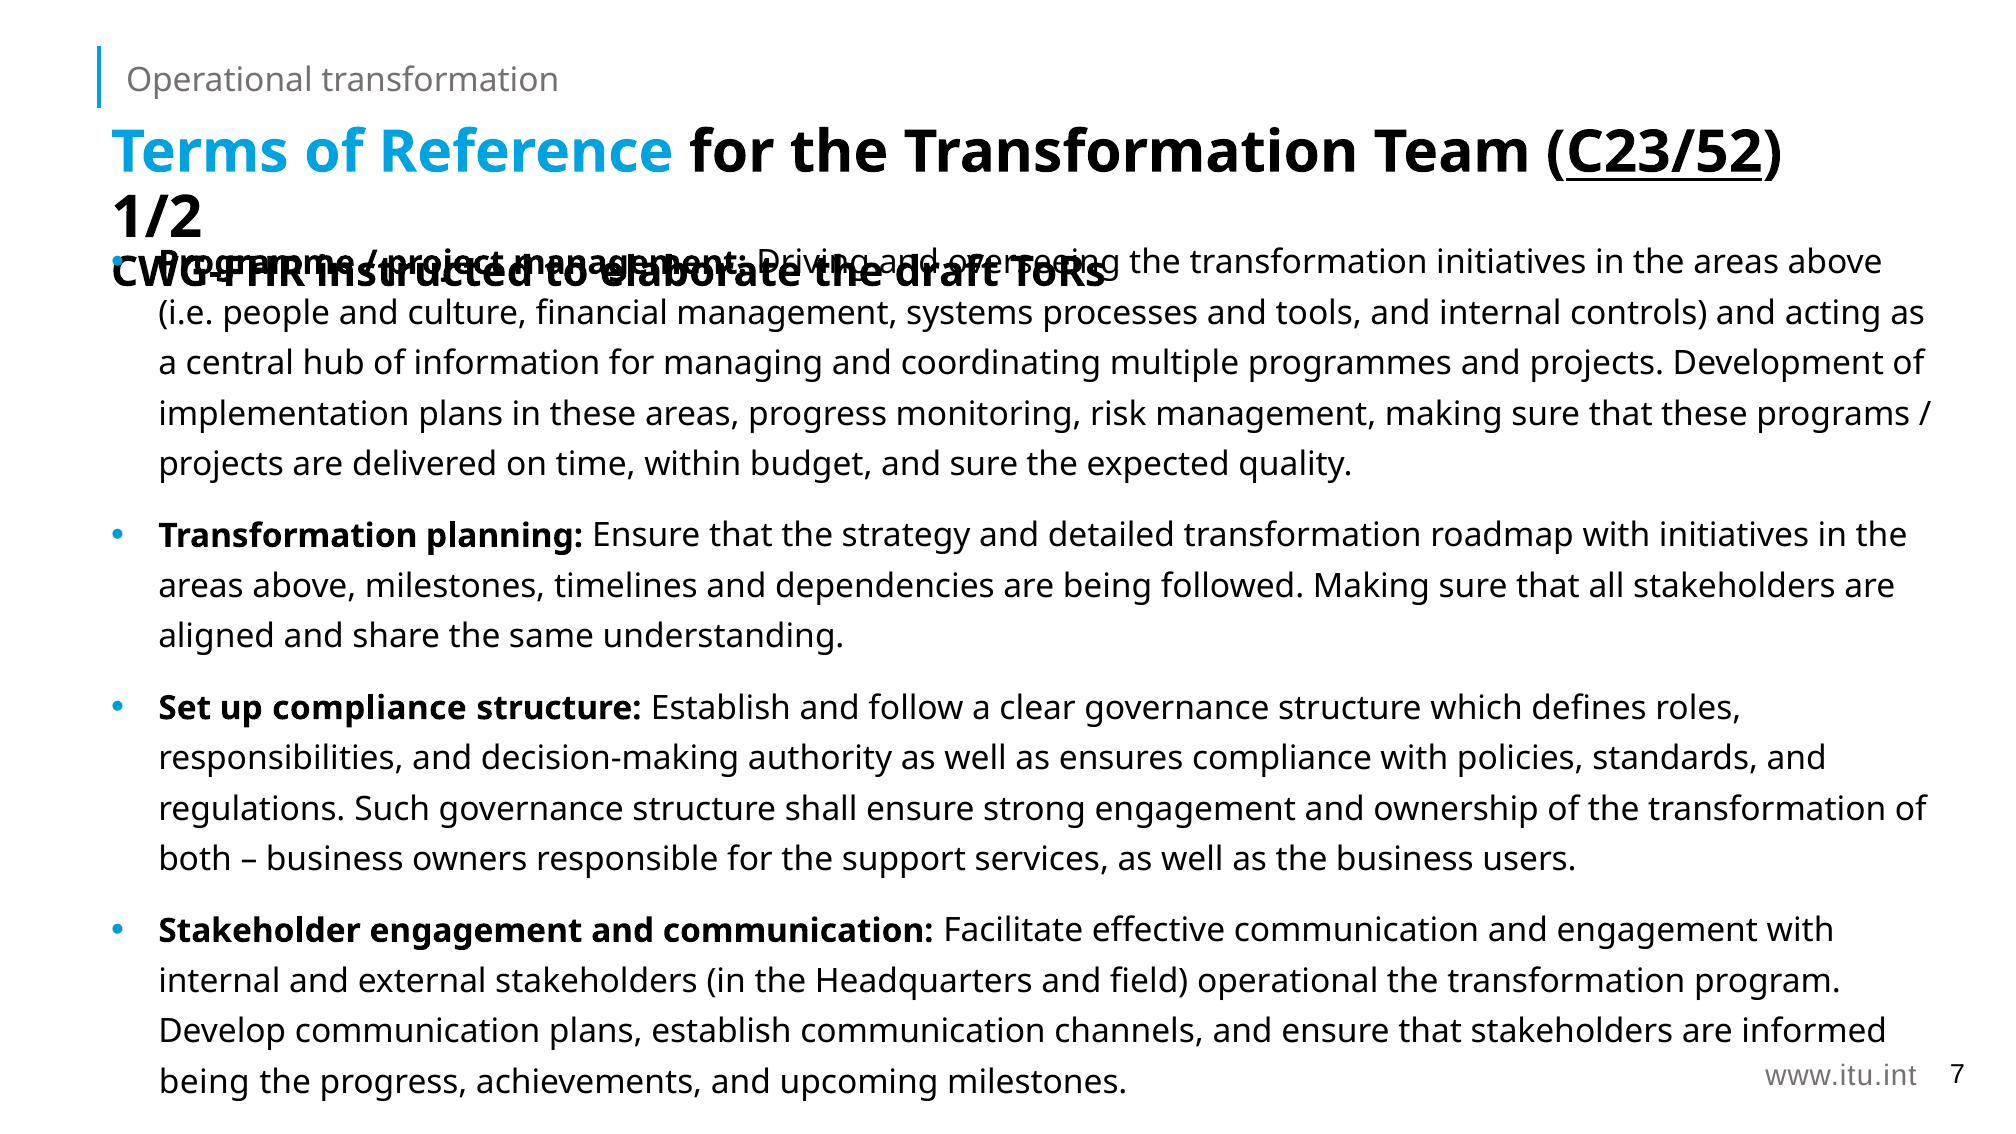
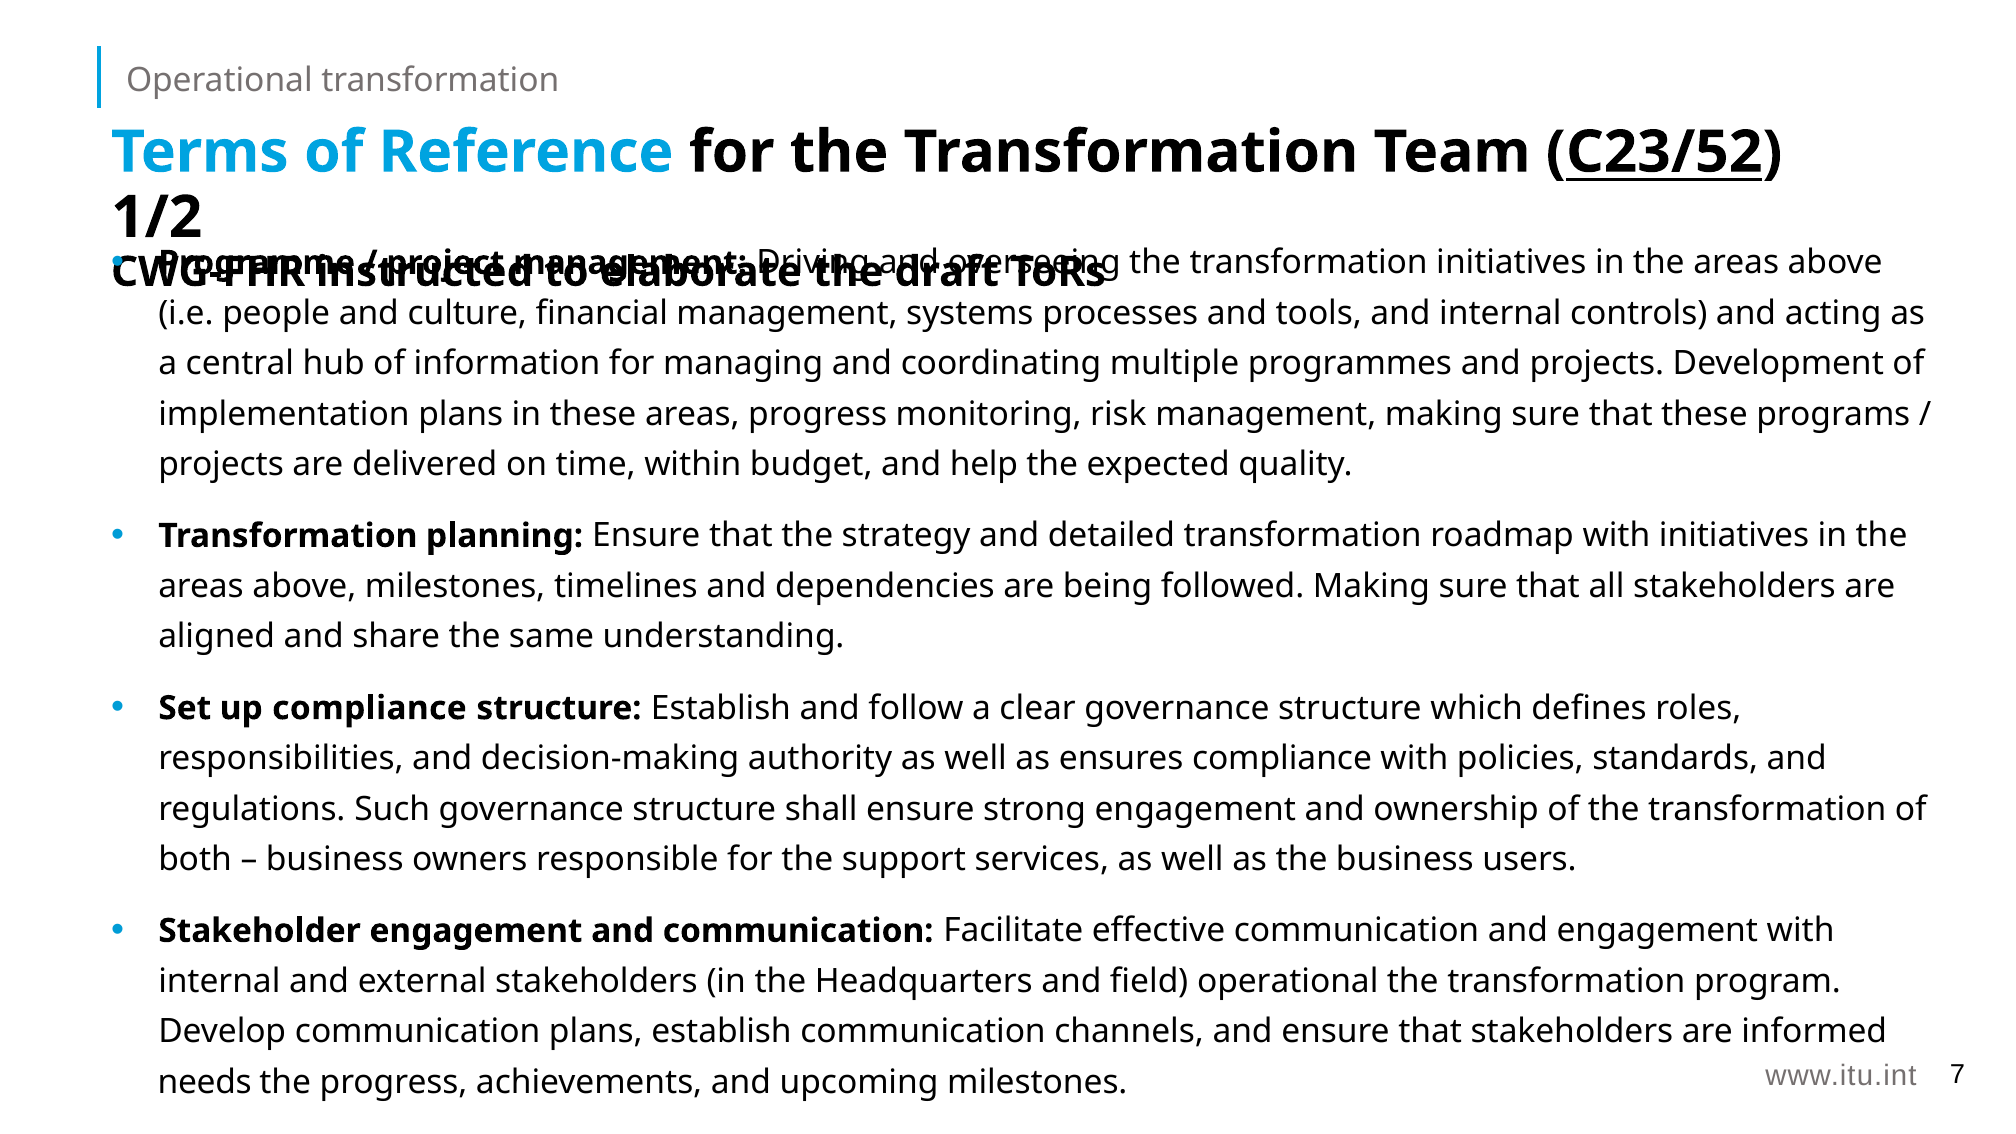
and sure: sure -> help
being at (204, 1082): being -> needs
